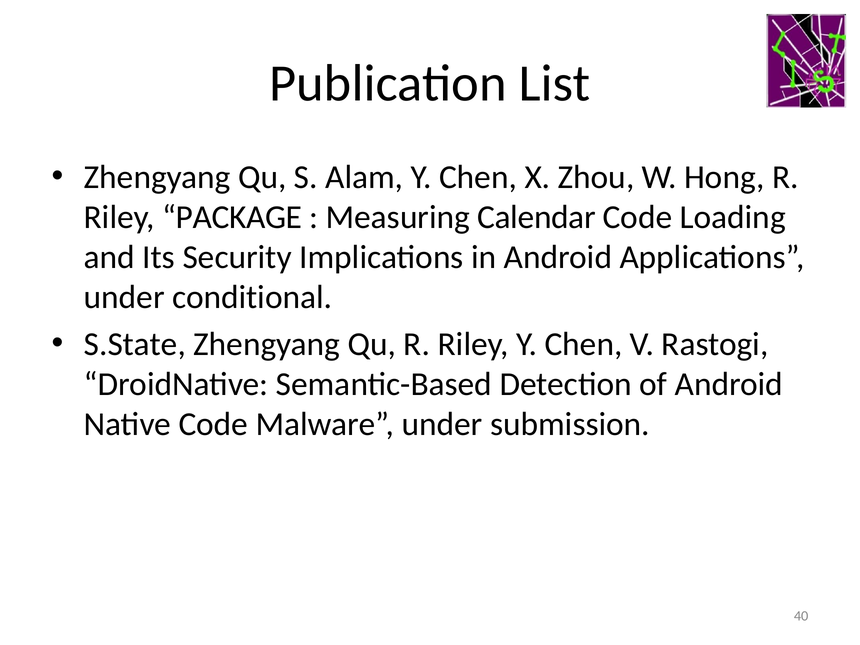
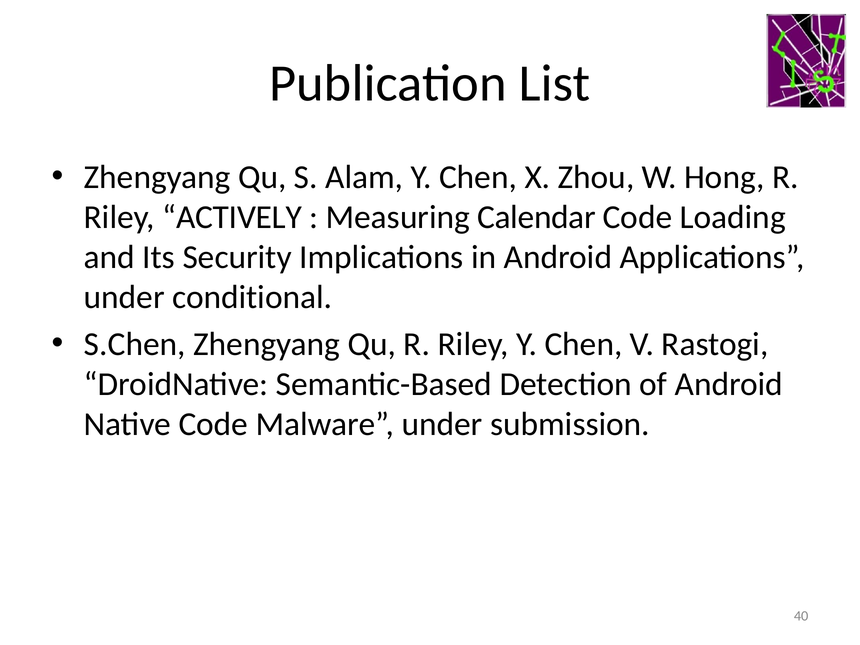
PACKAGE: PACKAGE -> ACTIVELY
S.State: S.State -> S.Chen
